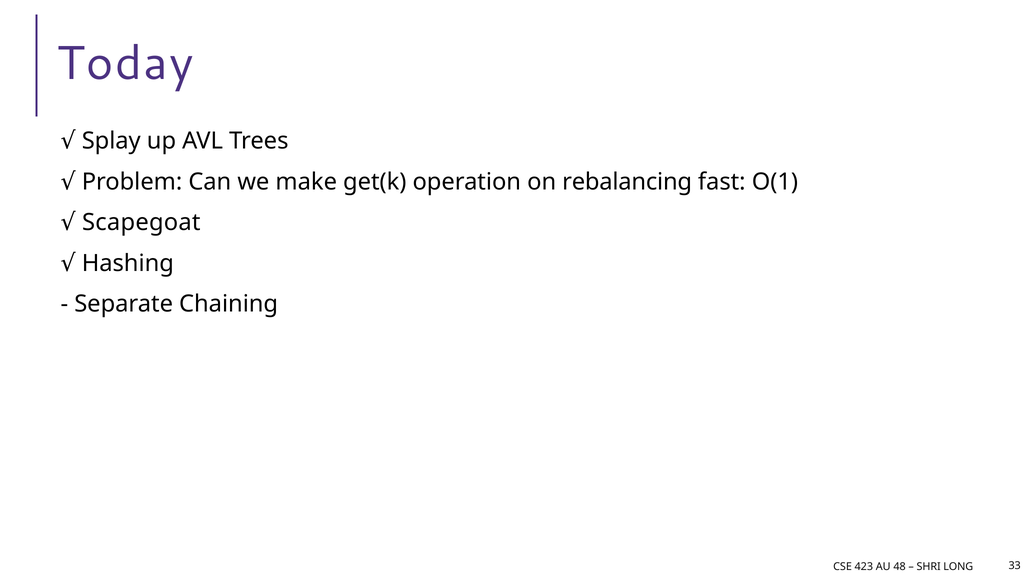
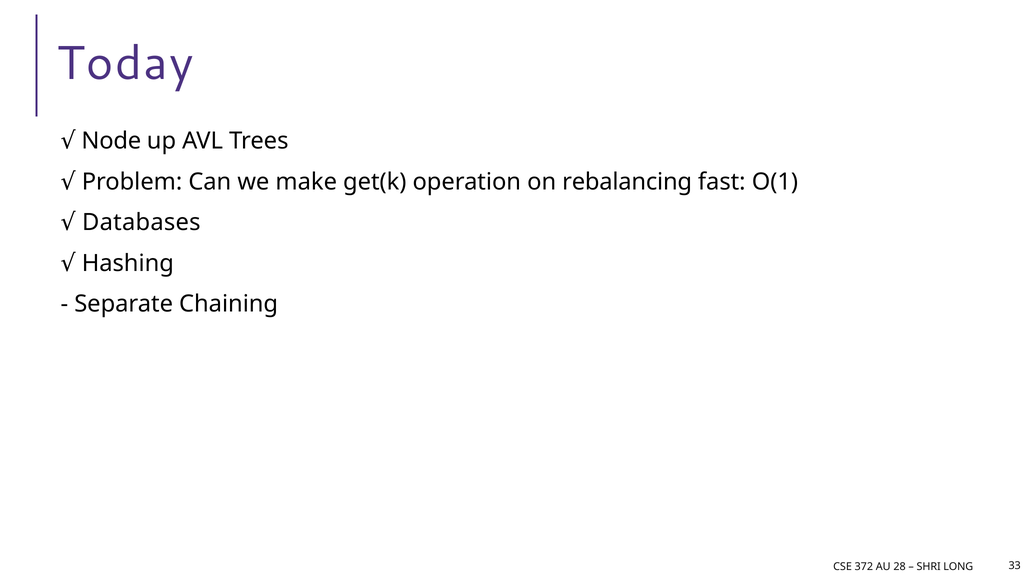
Splay: Splay -> Node
Scapegoat: Scapegoat -> Databases
423: 423 -> 372
48: 48 -> 28
